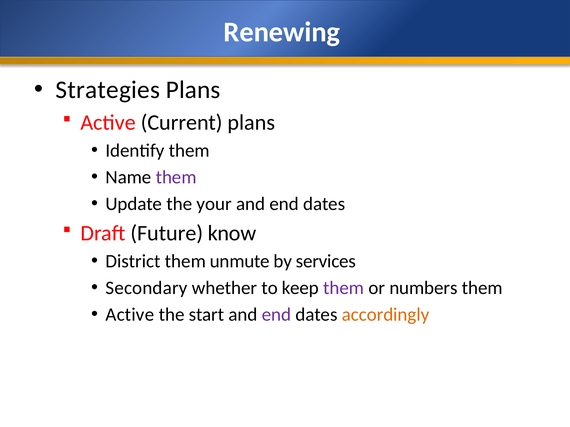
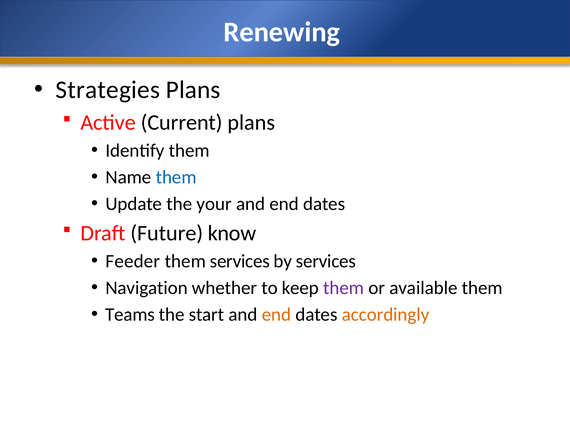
them at (176, 177) colour: purple -> blue
District: District -> Feeder
them unmute: unmute -> services
Secondary: Secondary -> Navigation
numbers: numbers -> available
Active at (130, 315): Active -> Teams
end at (277, 315) colour: purple -> orange
